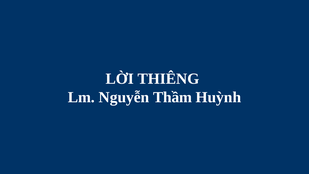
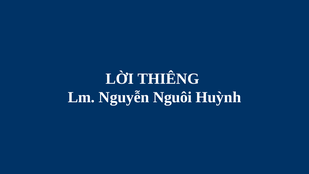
Thầm: Thầm -> Nguôi
